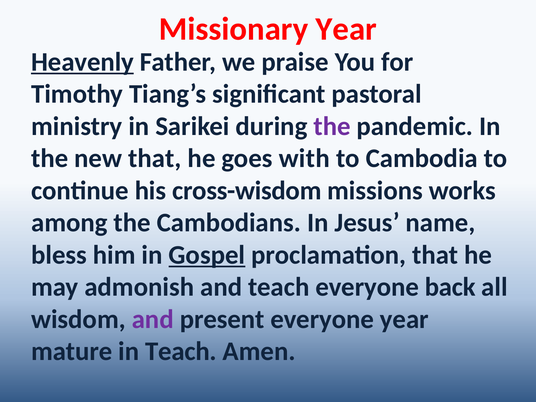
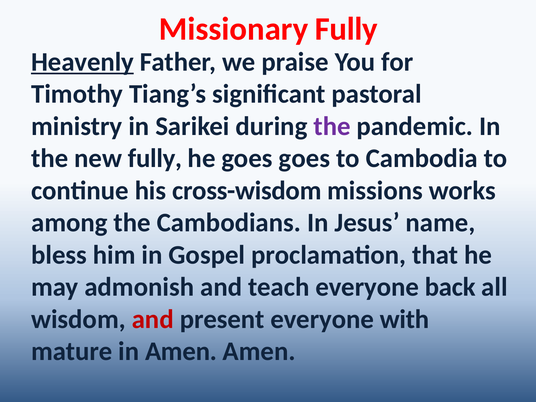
Missionary Year: Year -> Fully
new that: that -> fully
goes with: with -> goes
Gospel underline: present -> none
and at (153, 319) colour: purple -> red
everyone year: year -> with
in Teach: Teach -> Amen
